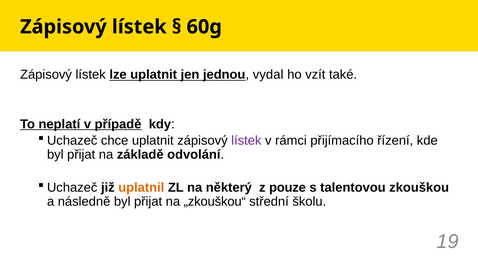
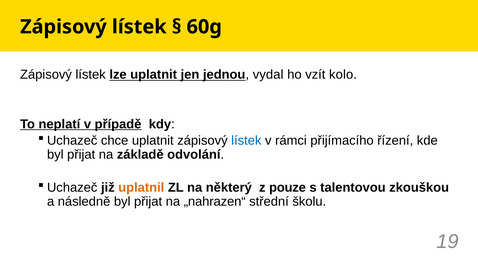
také: také -> kolo
lístek at (246, 141) colour: purple -> blue
„zkouškou“: „zkouškou“ -> „nahrazen“
